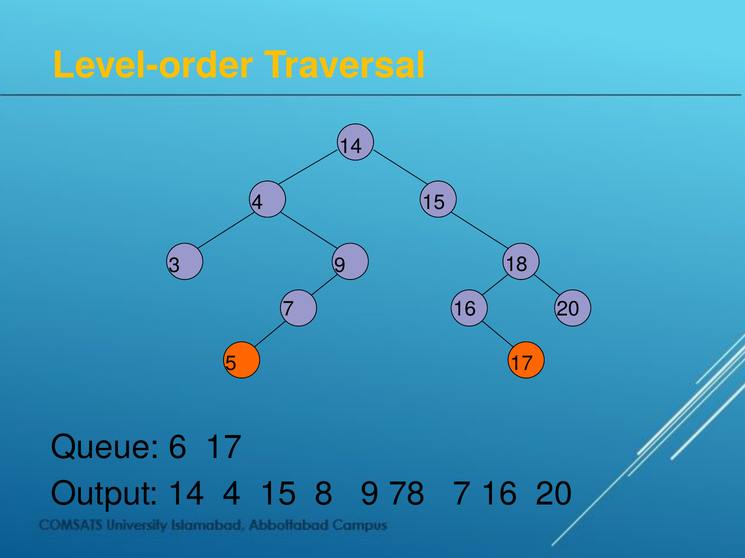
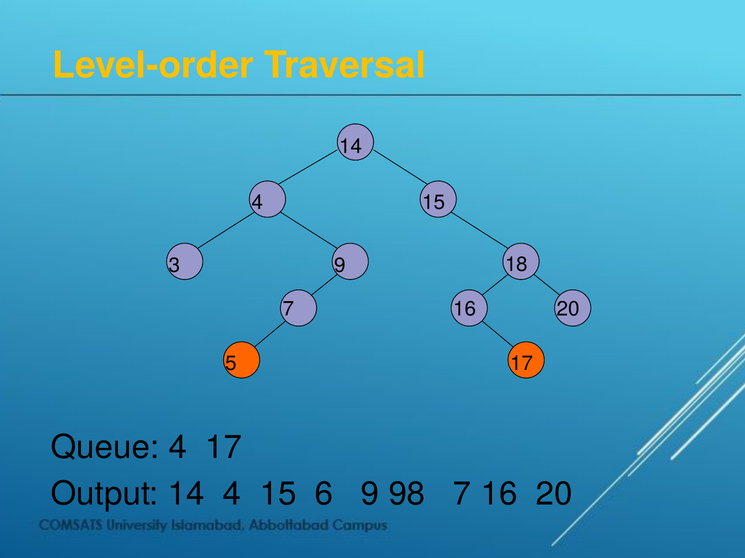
Queue 6: 6 -> 4
8: 8 -> 6
78: 78 -> 98
